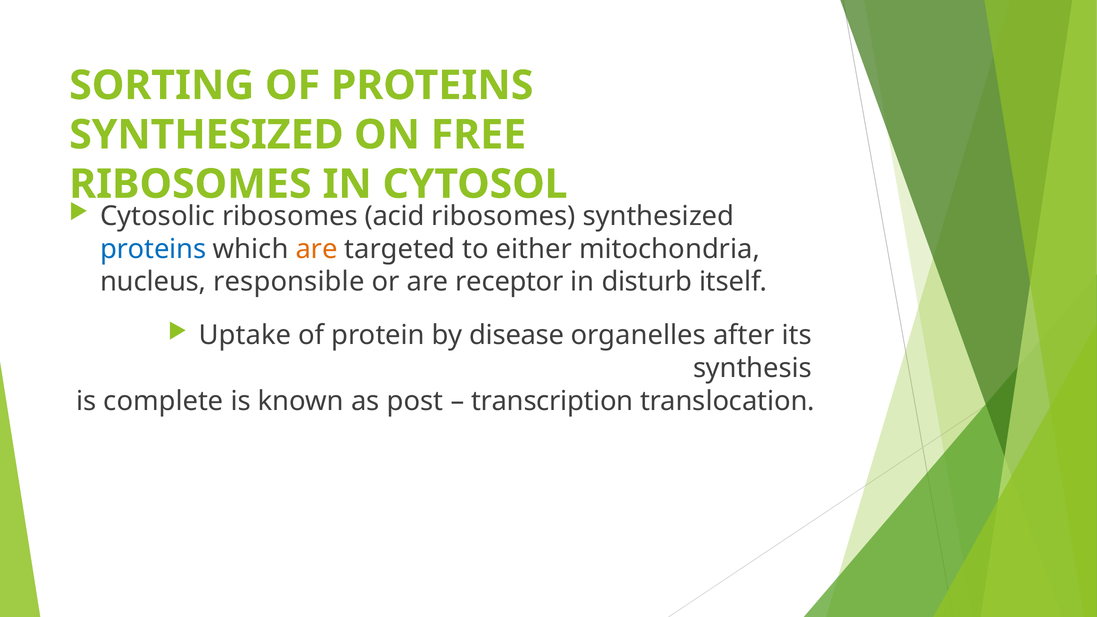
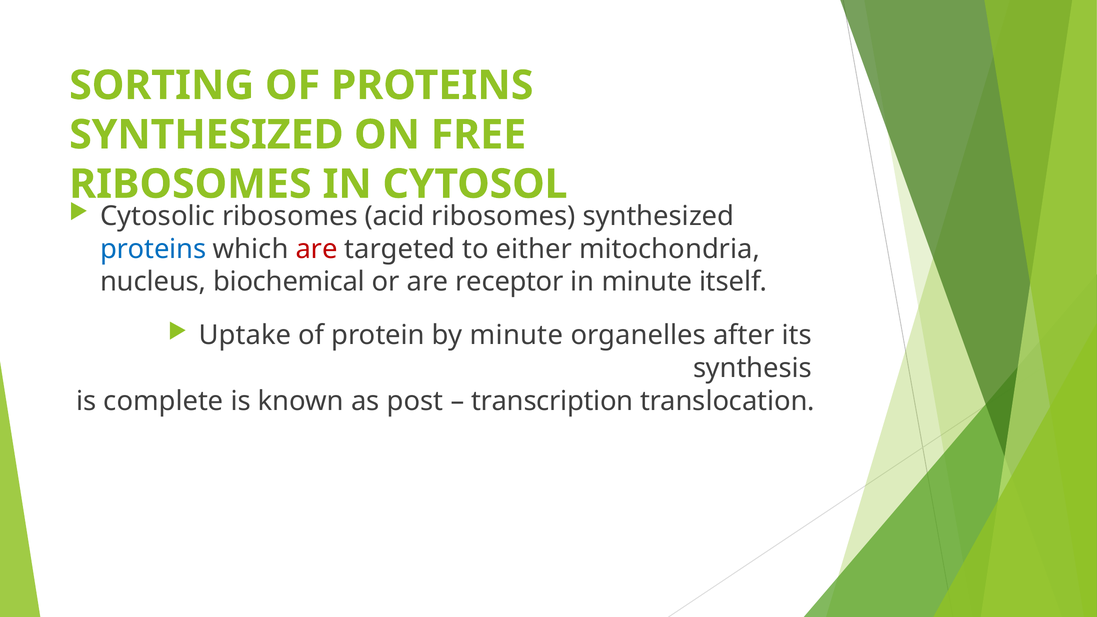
are at (317, 249) colour: orange -> red
responsible: responsible -> biochemical
in disturb: disturb -> minute
by disease: disease -> minute
